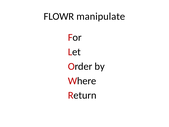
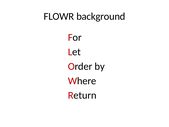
manipulate: manipulate -> background
